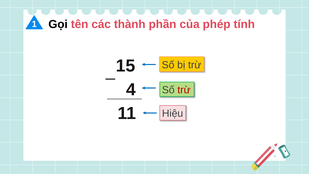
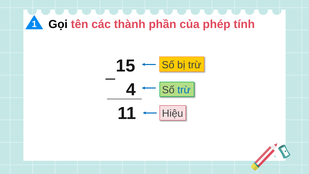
trừ at (184, 90) colour: red -> blue
